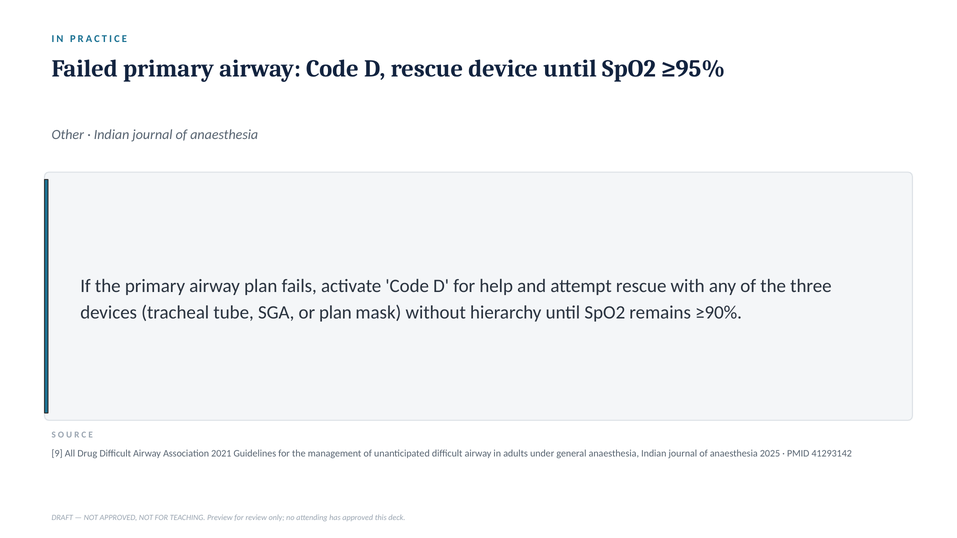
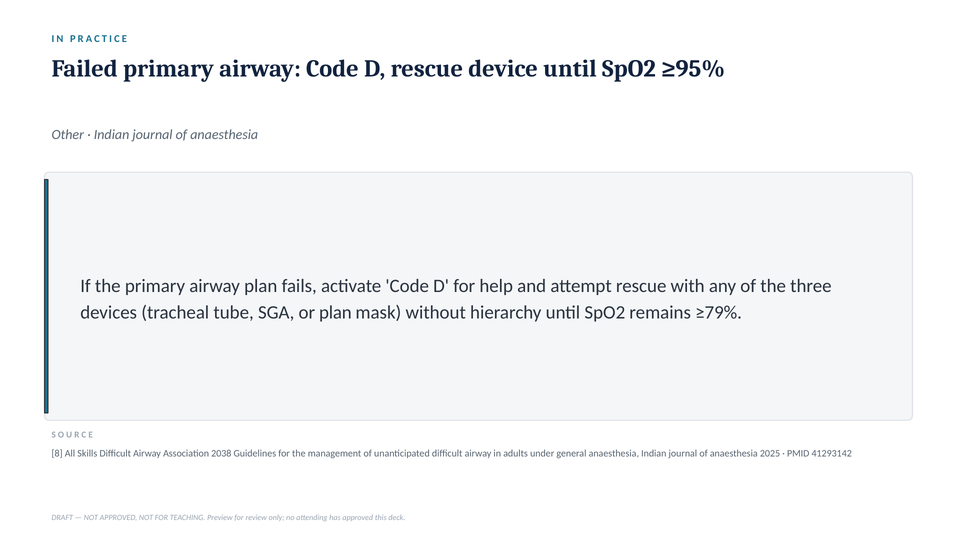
≥90%: ≥90% -> ≥79%
9: 9 -> 8
Drug: Drug -> Skills
2021: 2021 -> 2038
